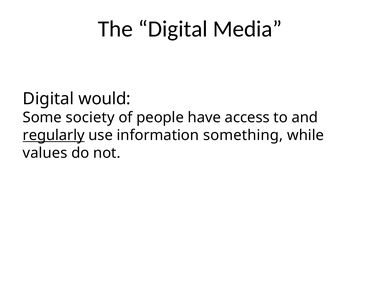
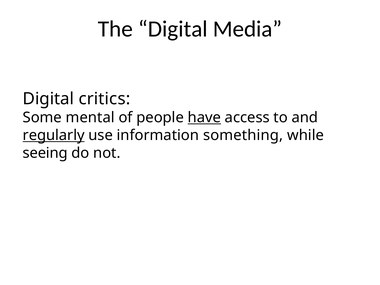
would: would -> critics
society: society -> mental
have underline: none -> present
values: values -> seeing
